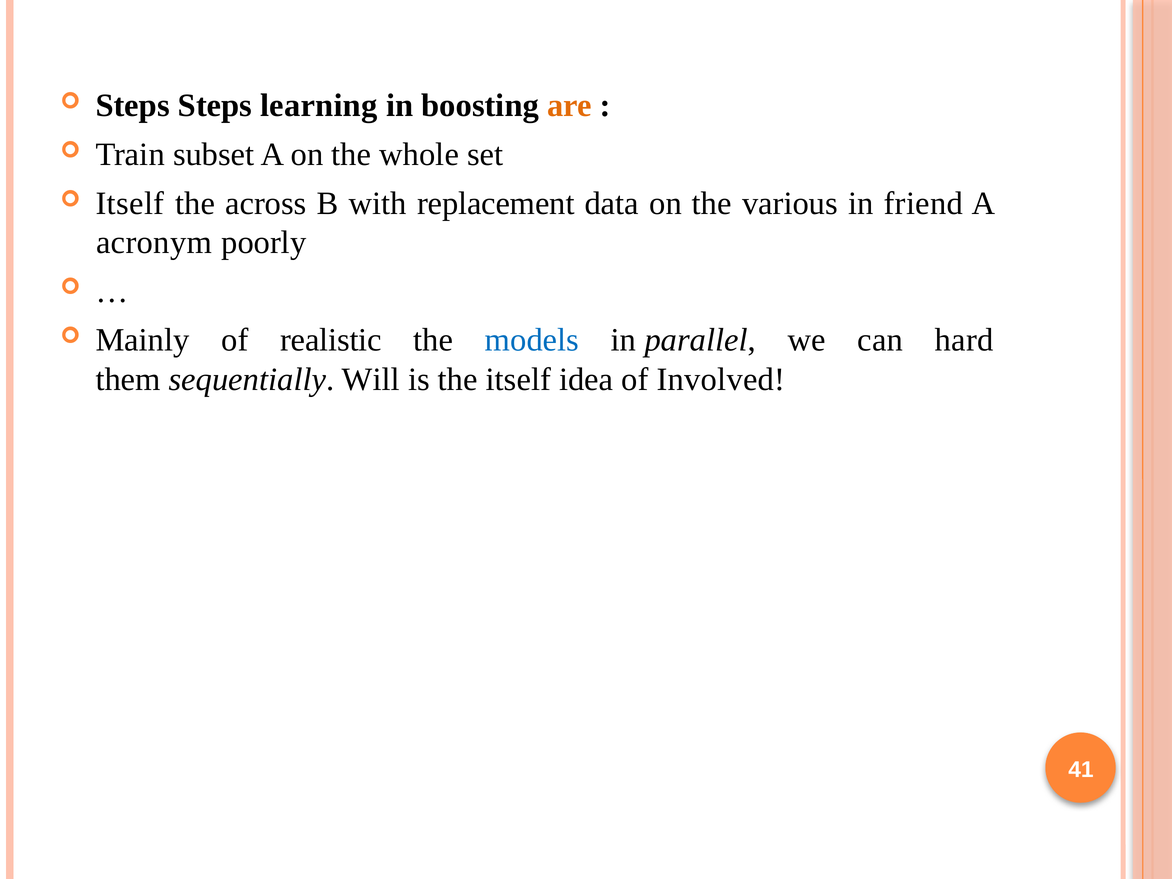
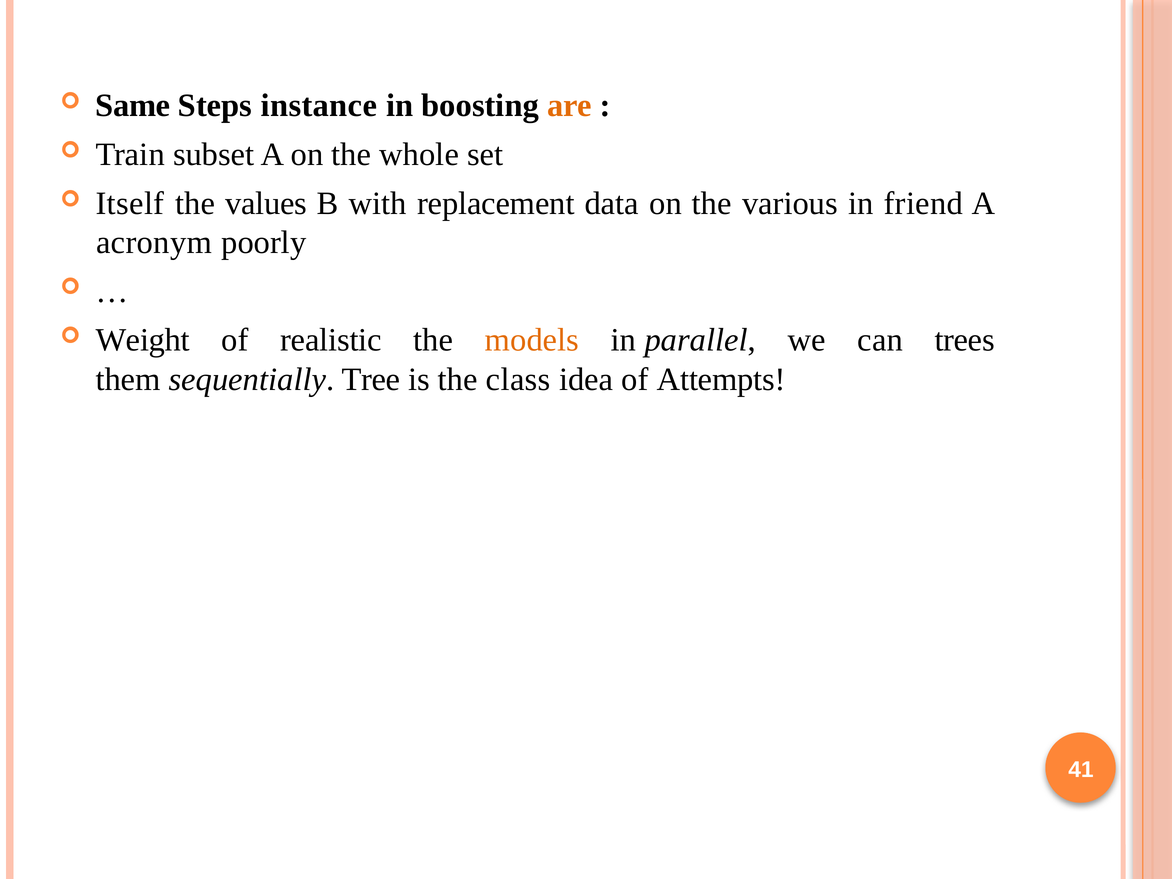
Steps at (133, 106): Steps -> Same
learning: learning -> instance
across: across -> values
Mainly: Mainly -> Weight
models colour: blue -> orange
hard: hard -> trees
Will: Will -> Tree
the itself: itself -> class
Involved: Involved -> Attempts
